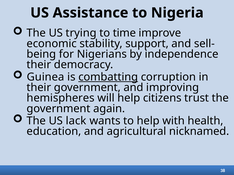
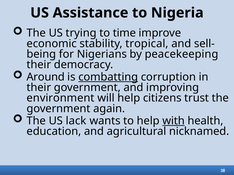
support: support -> tropical
independence: independence -> peacekeeping
Guinea: Guinea -> Around
hemispheres: hemispheres -> environment
with underline: none -> present
